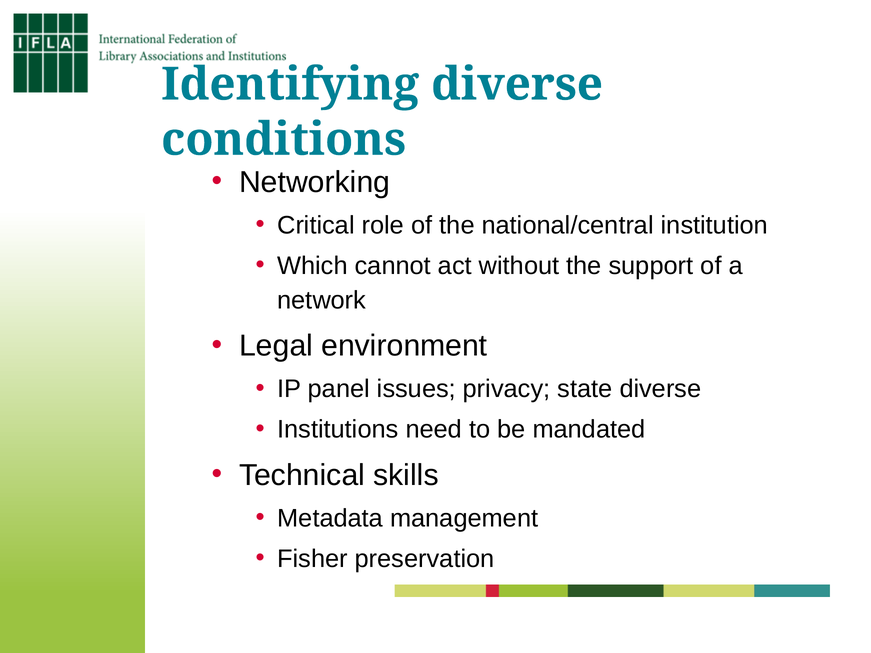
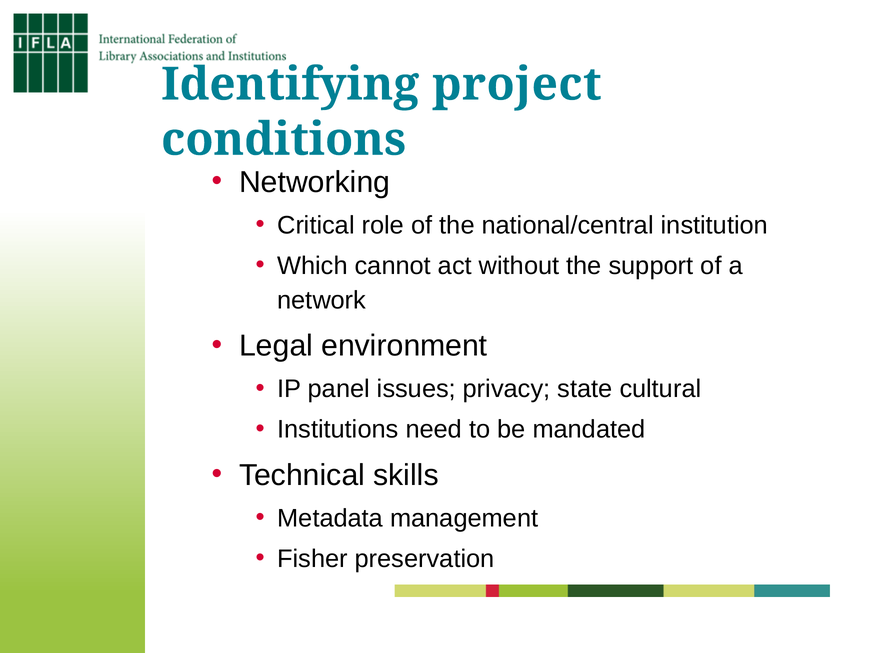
Identifying diverse: diverse -> project
state diverse: diverse -> cultural
